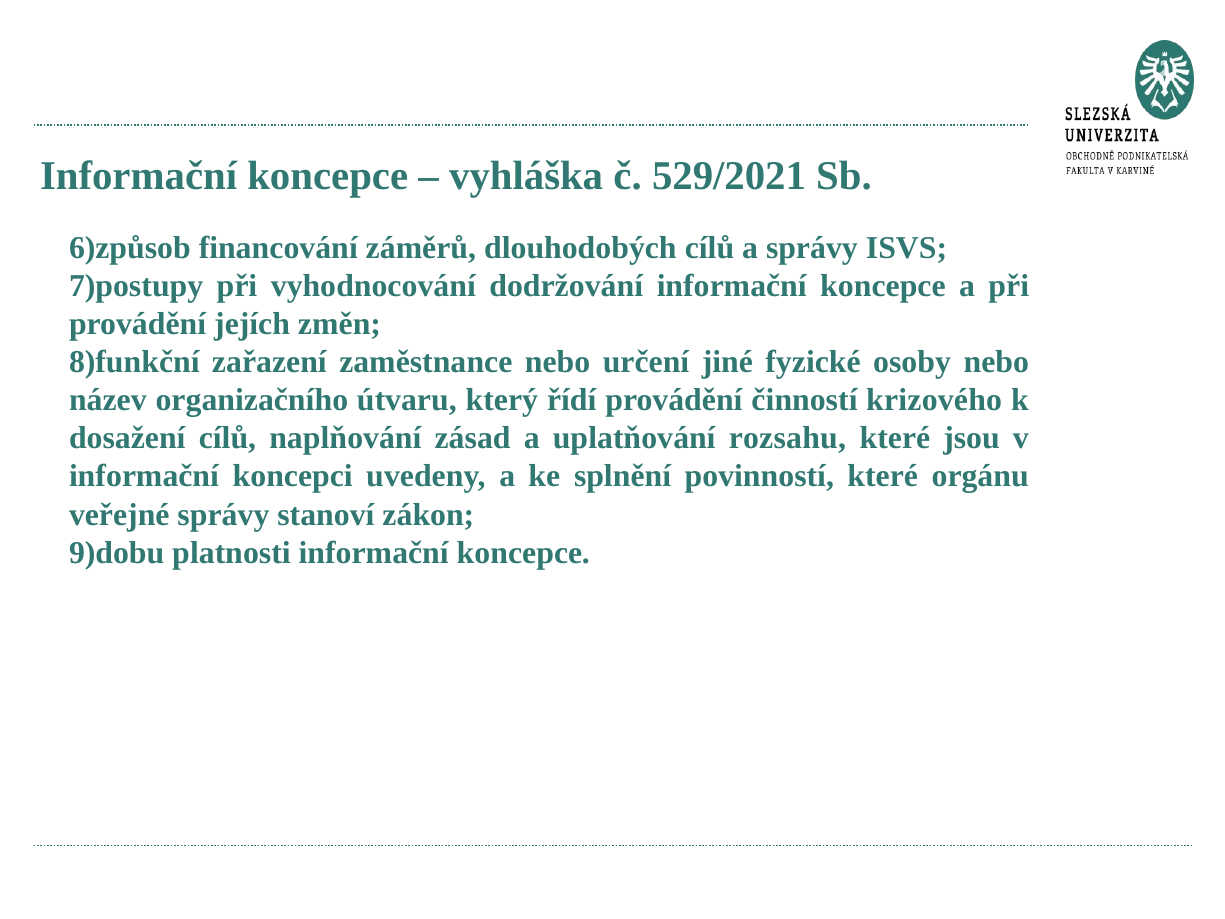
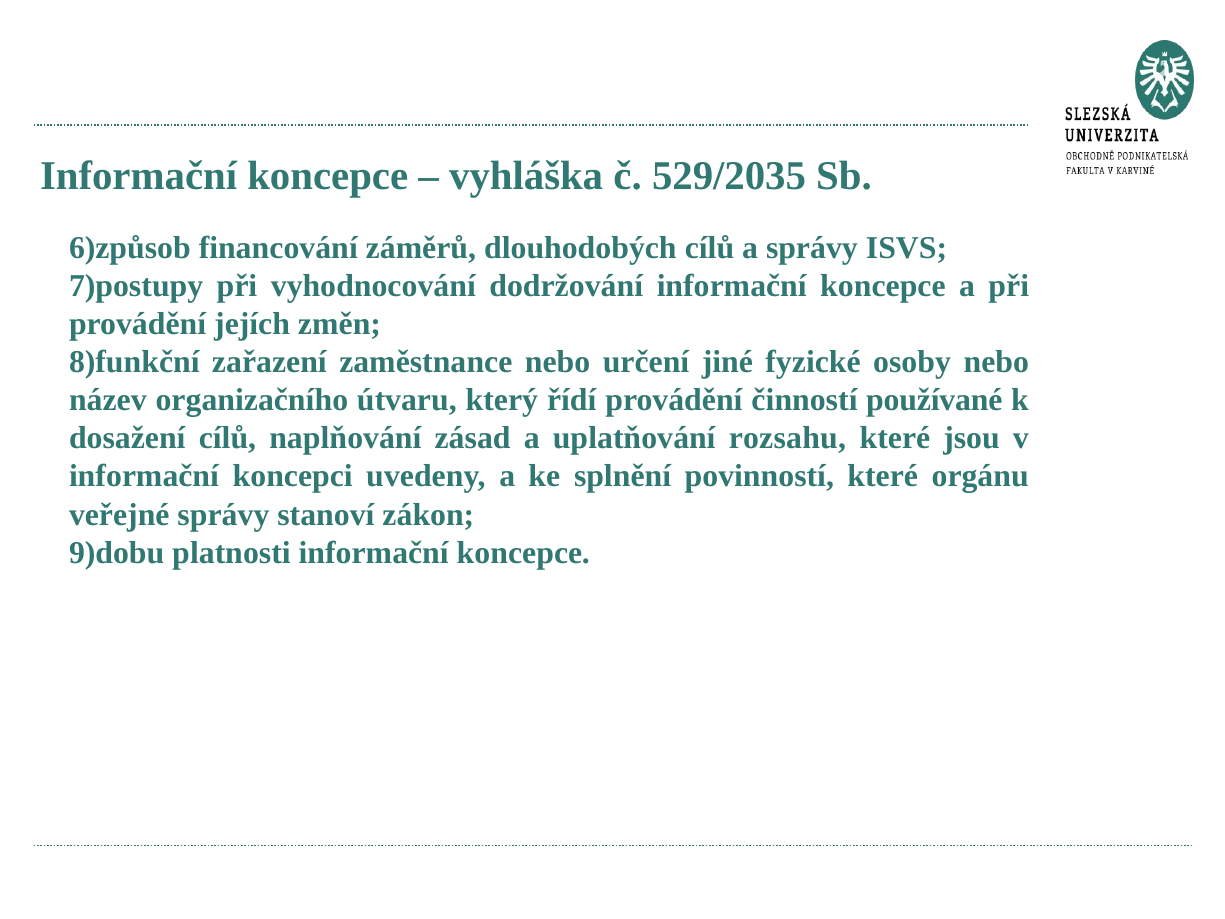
529/2021: 529/2021 -> 529/2035
krizového: krizového -> používané
